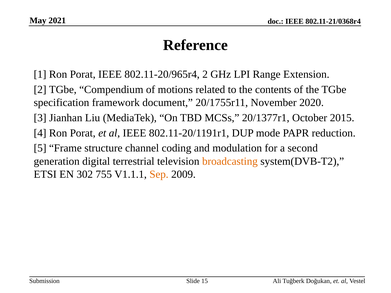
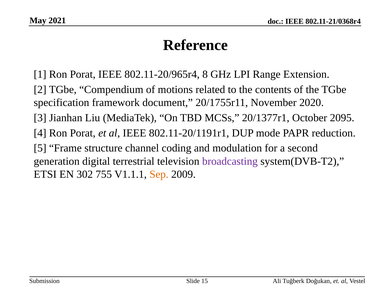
802.11-20/965r4 2: 2 -> 8
2015: 2015 -> 2095
broadcasting colour: orange -> purple
